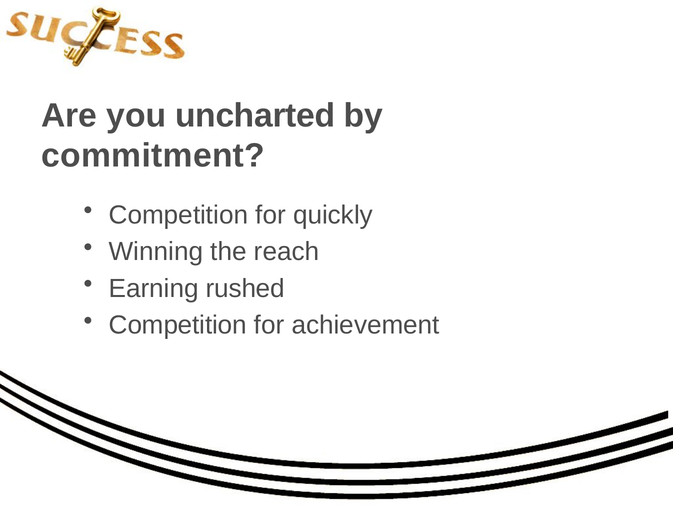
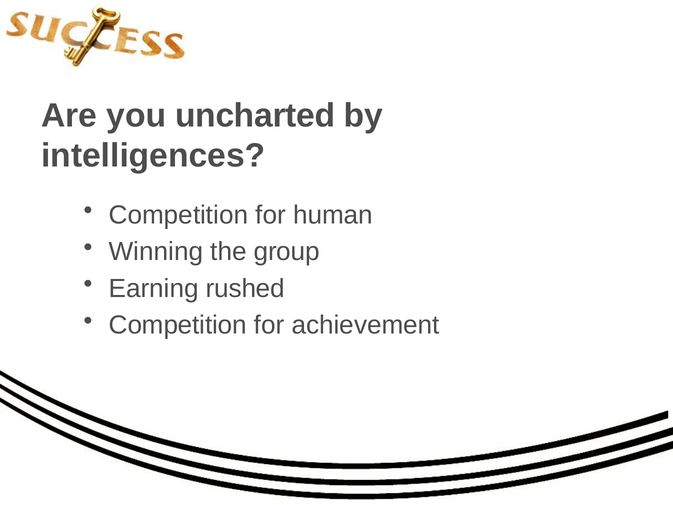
commitment: commitment -> intelligences
quickly: quickly -> human
reach: reach -> group
